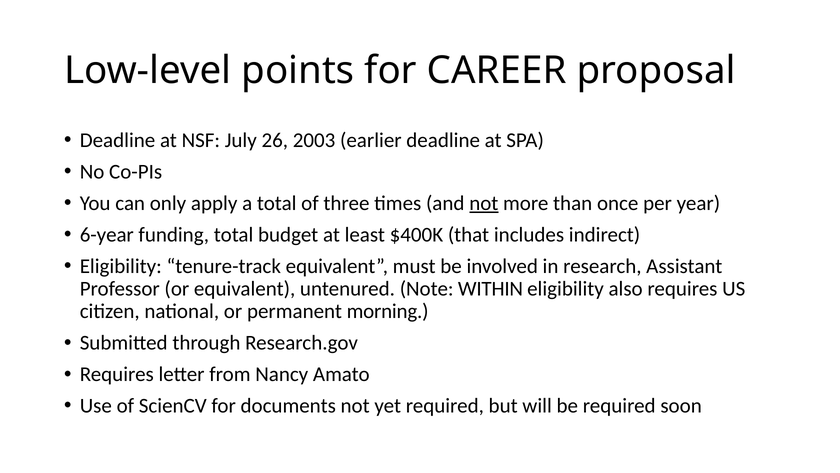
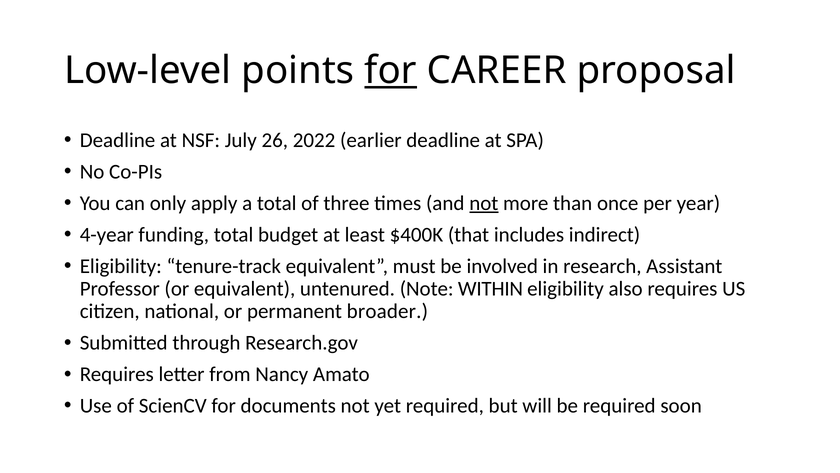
for at (391, 71) underline: none -> present
2003: 2003 -> 2022
6-year: 6-year -> 4-year
morning: morning -> broader
